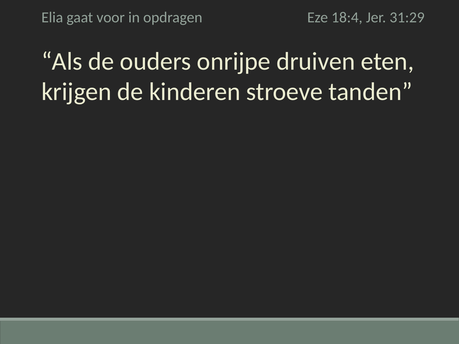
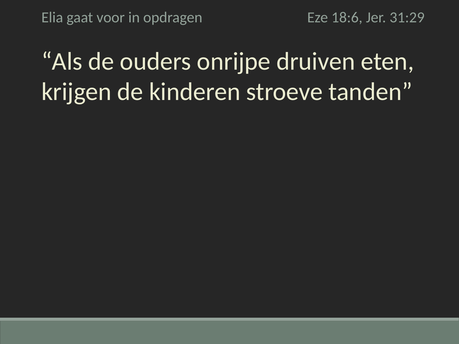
18:4: 18:4 -> 18:6
